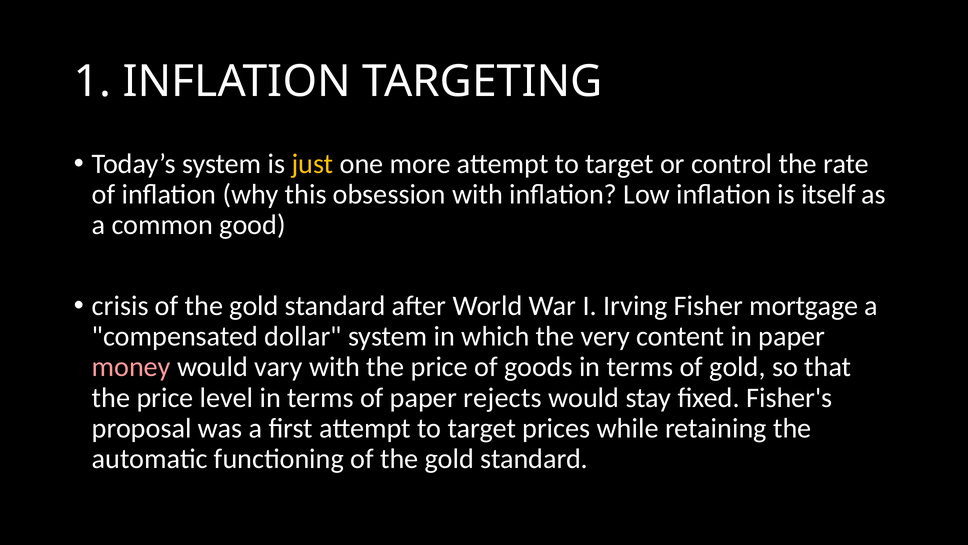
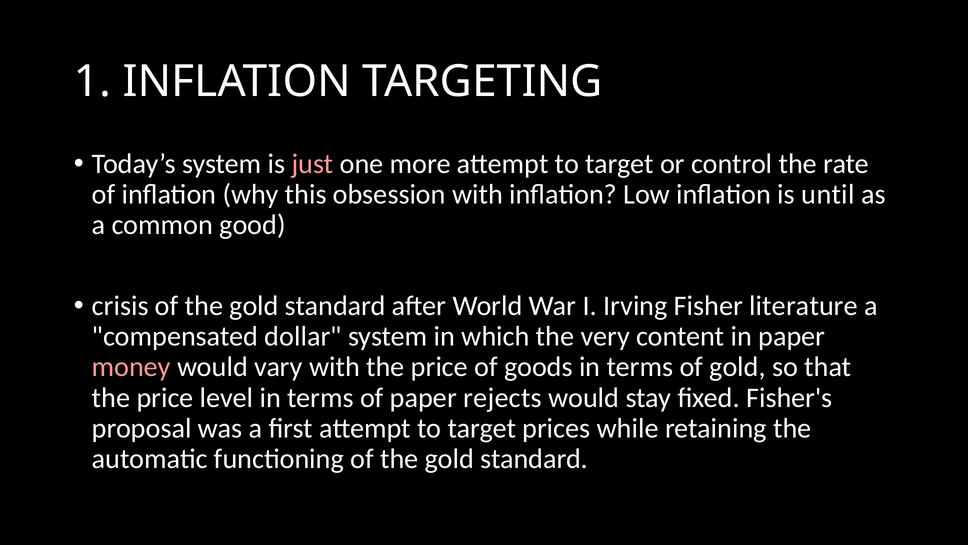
just colour: yellow -> pink
itself: itself -> until
mortgage: mortgage -> literature
